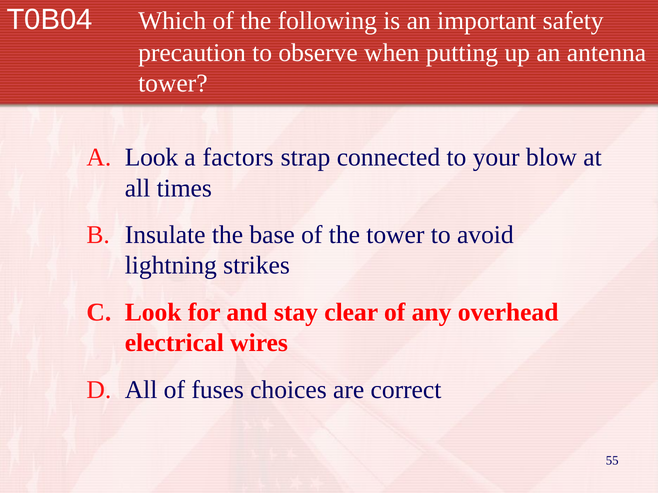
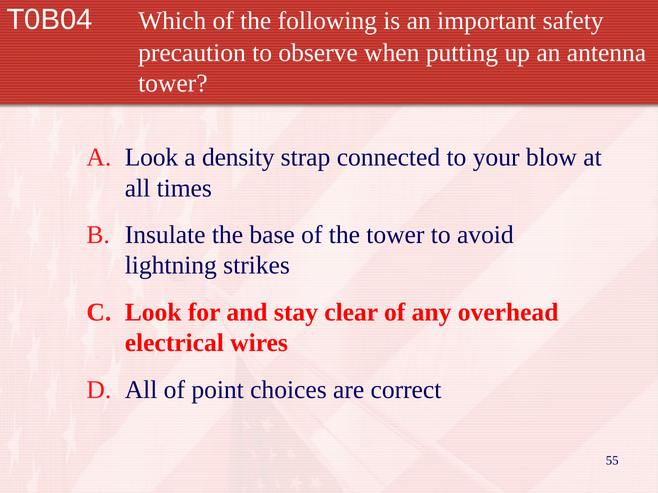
factors: factors -> density
fuses: fuses -> point
